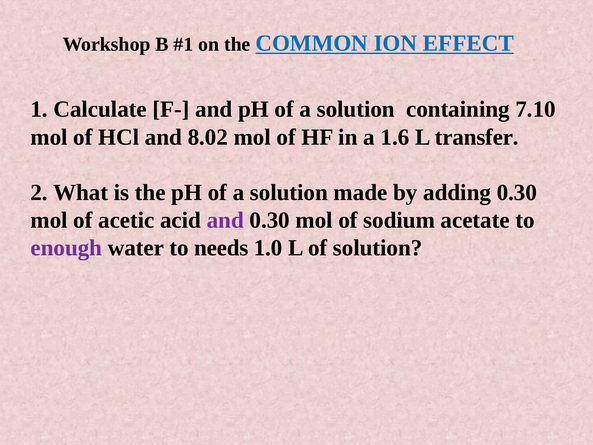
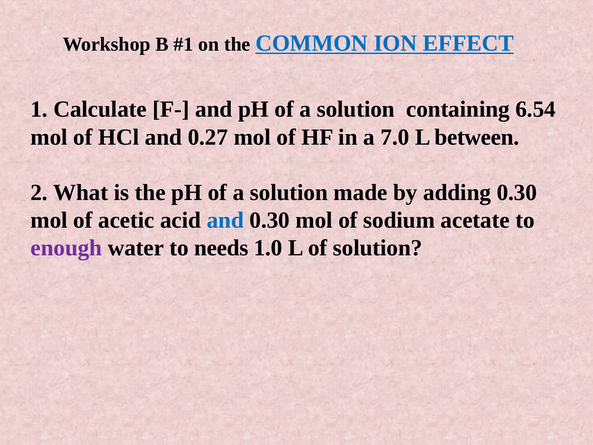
7.10: 7.10 -> 6.54
8.02: 8.02 -> 0.27
1.6: 1.6 -> 7.0
transfer: transfer -> between
and at (225, 220) colour: purple -> blue
